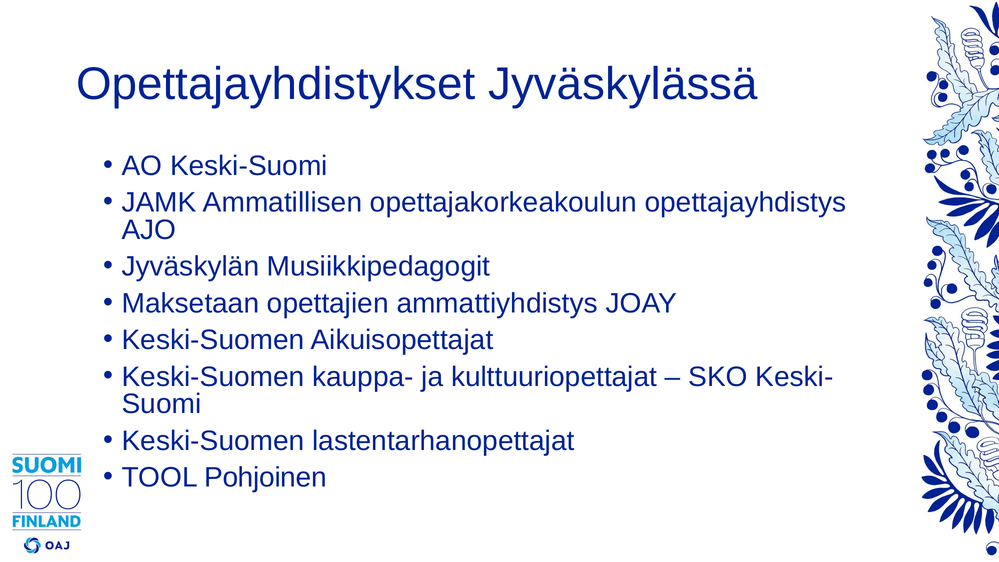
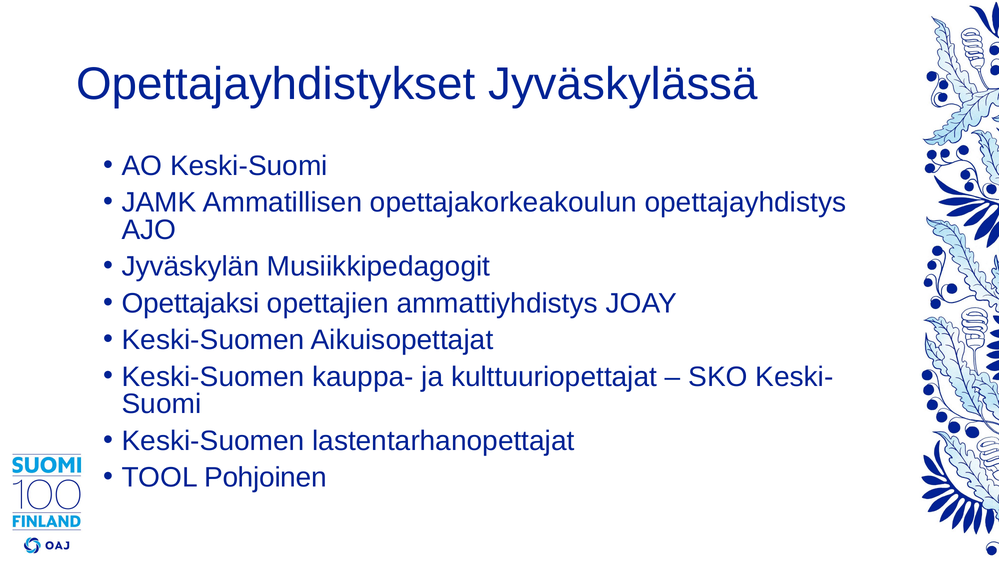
Maksetaan: Maksetaan -> Opettajaksi
